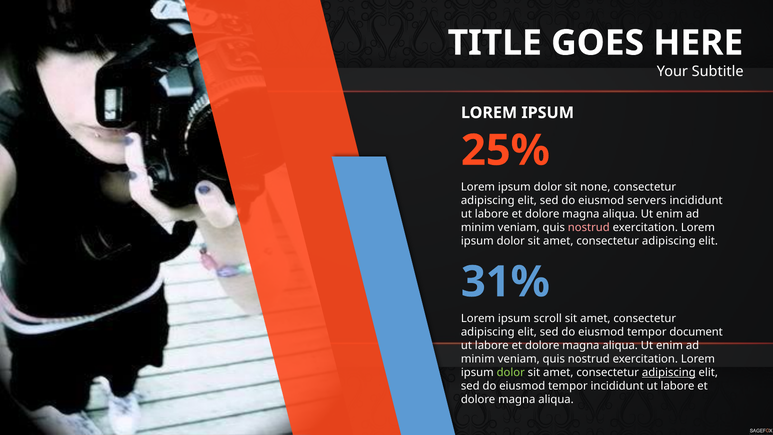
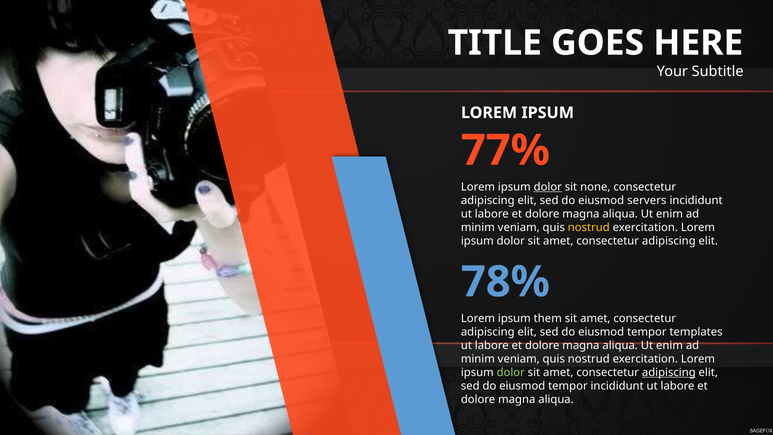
25%: 25% -> 77%
dolor at (548, 187) underline: none -> present
nostrud at (589, 227) colour: pink -> yellow
31%: 31% -> 78%
scroll: scroll -> them
document: document -> templates
